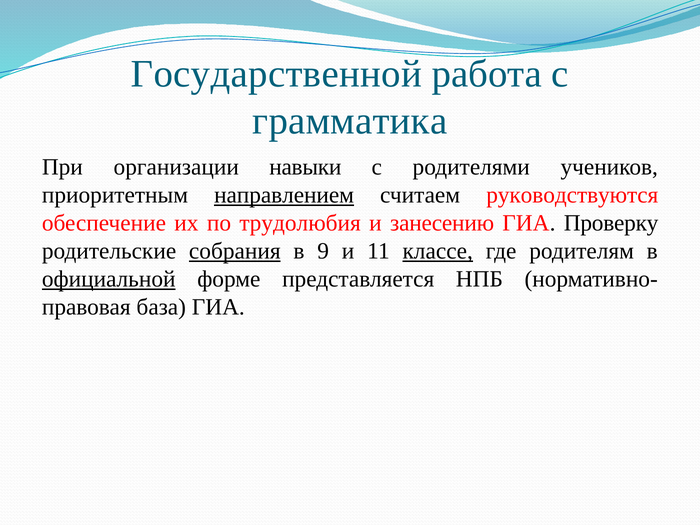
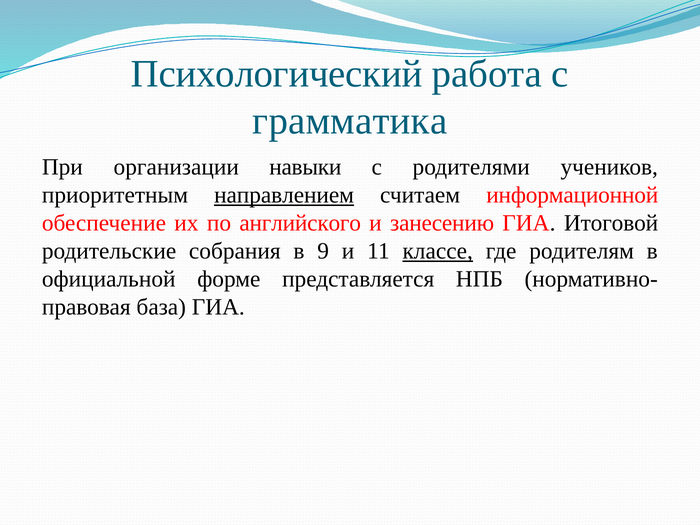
Государственной: Государственной -> Психологический
руководствуются: руководствуются -> информационной
трудолюбия: трудолюбия -> английского
Проверку: Проверку -> Итоговой
собрания underline: present -> none
официальной underline: present -> none
